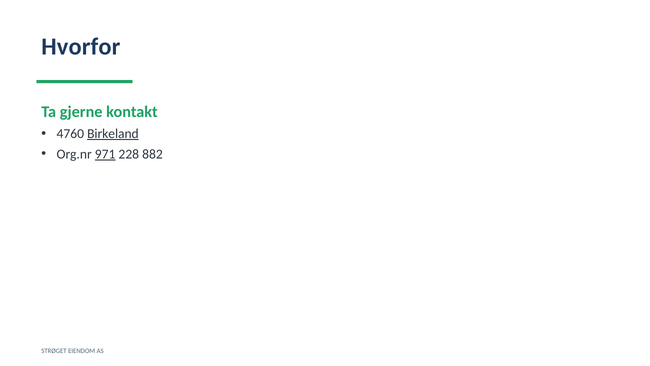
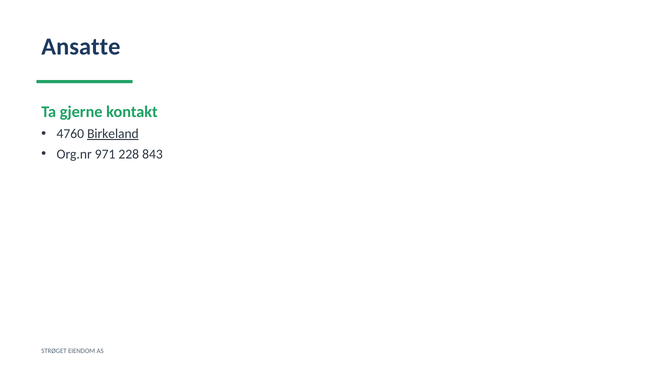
Hvorfor: Hvorfor -> Ansatte
971 underline: present -> none
882: 882 -> 843
